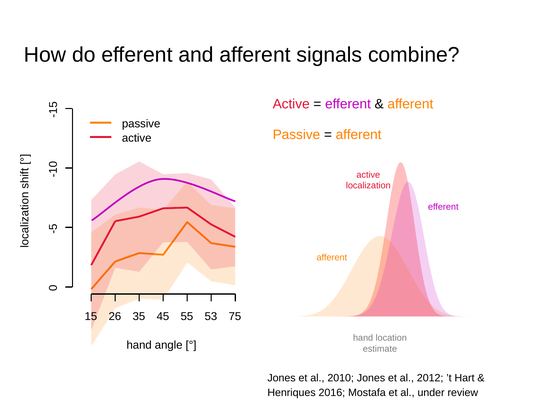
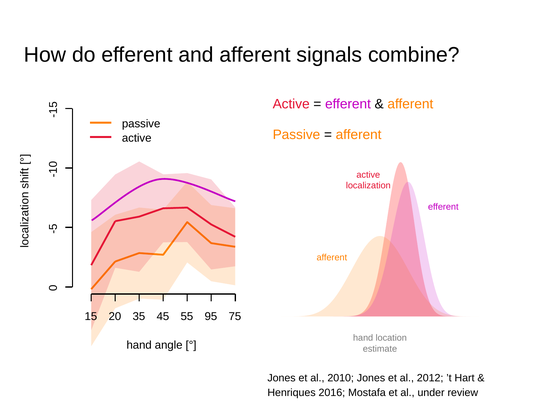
26: 26 -> 20
53: 53 -> 95
